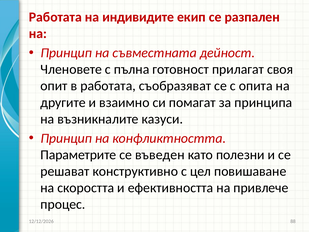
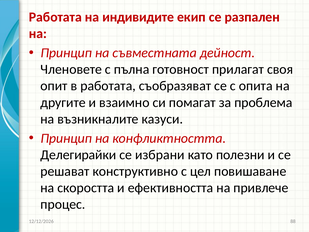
принципа: принципа -> проблема
Параметрите: Параметрите -> Делегирайки
въведен: въведен -> избрани
